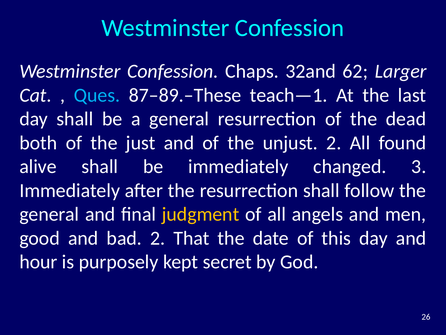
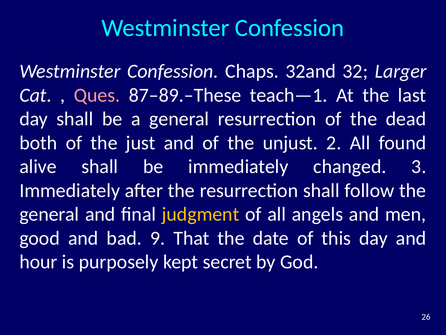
62: 62 -> 32
Ques colour: light blue -> pink
bad 2: 2 -> 9
